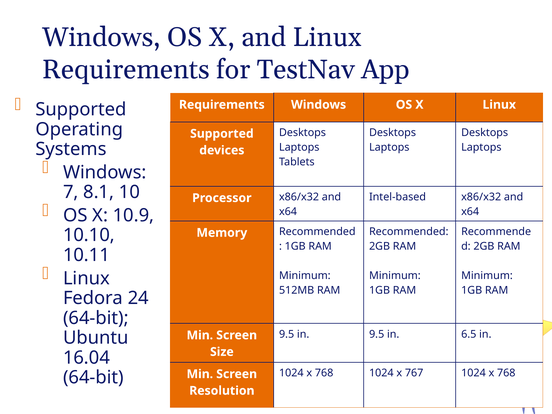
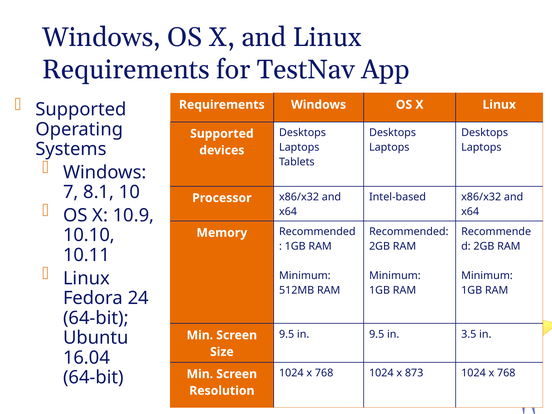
6.5: 6.5 -> 3.5
767: 767 -> 873
